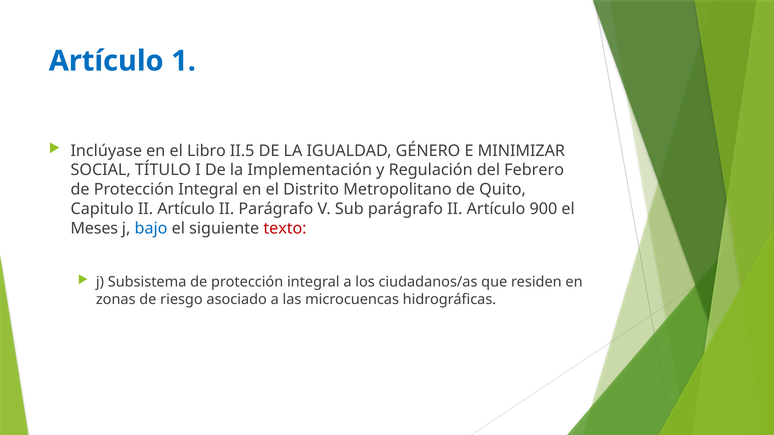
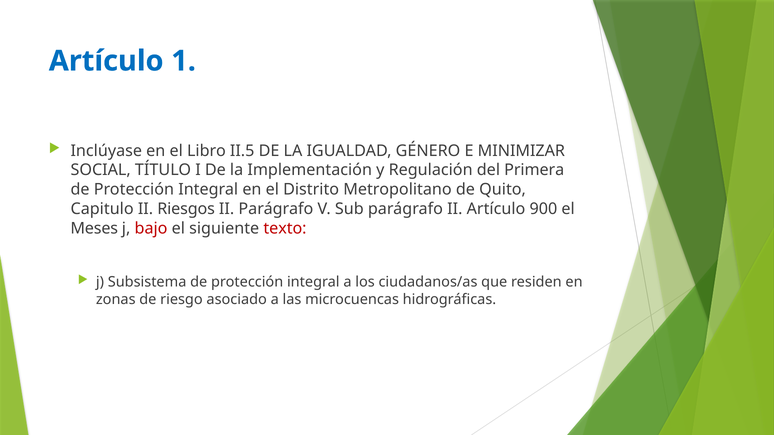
Febrero: Febrero -> Primera
Capitulo II Artículo: Artículo -> Riesgos
bajo colour: blue -> red
